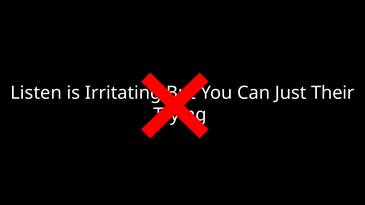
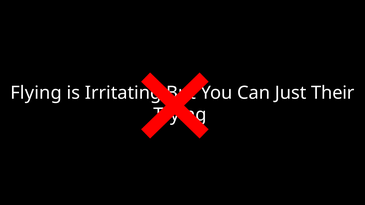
Listen: Listen -> Flying
